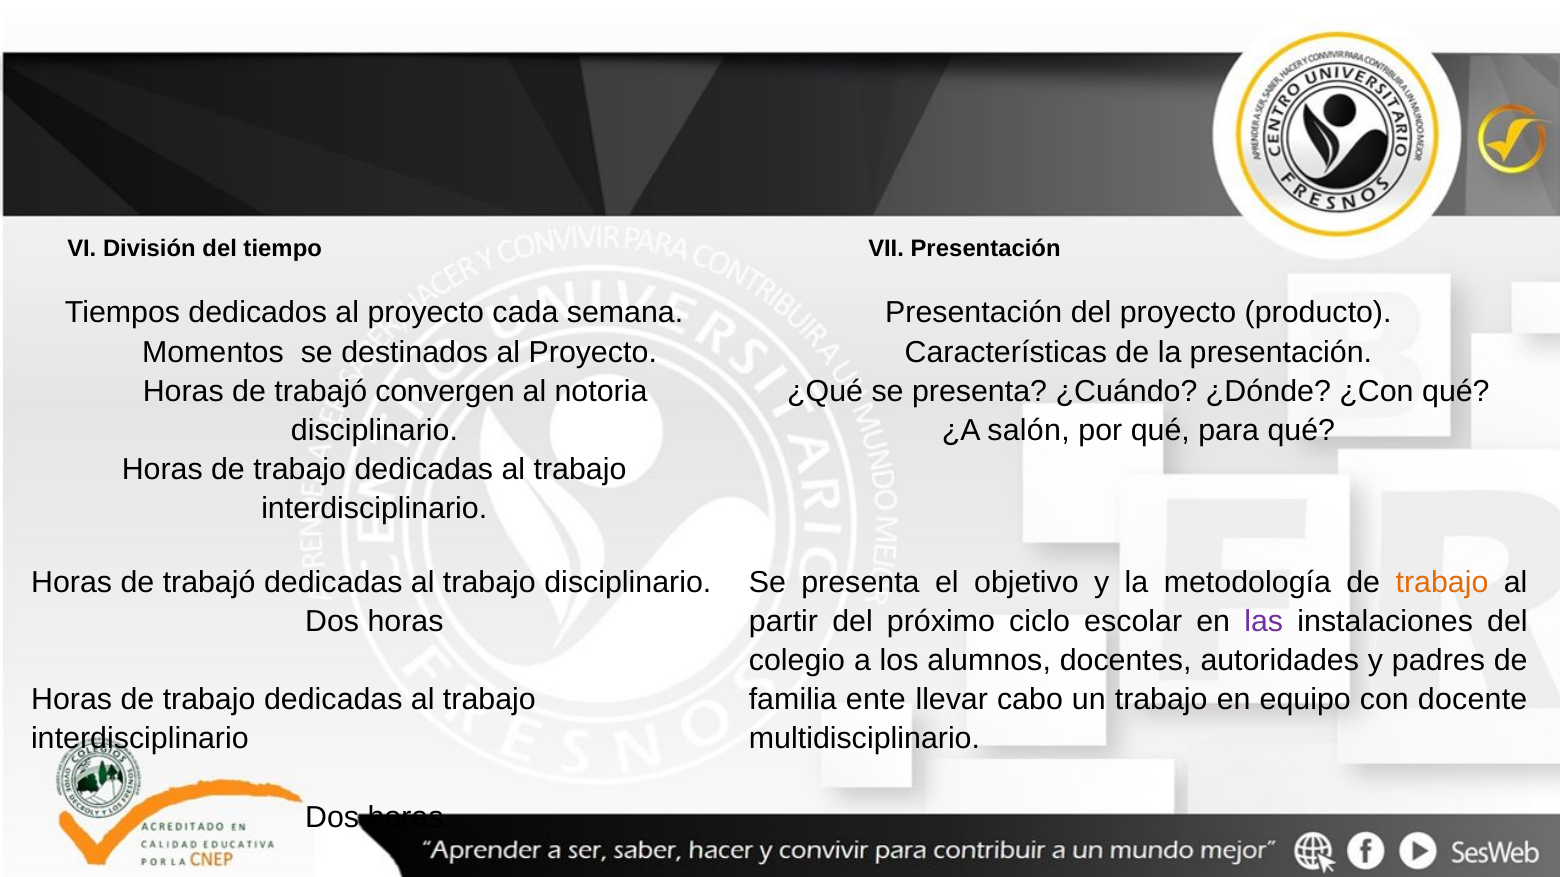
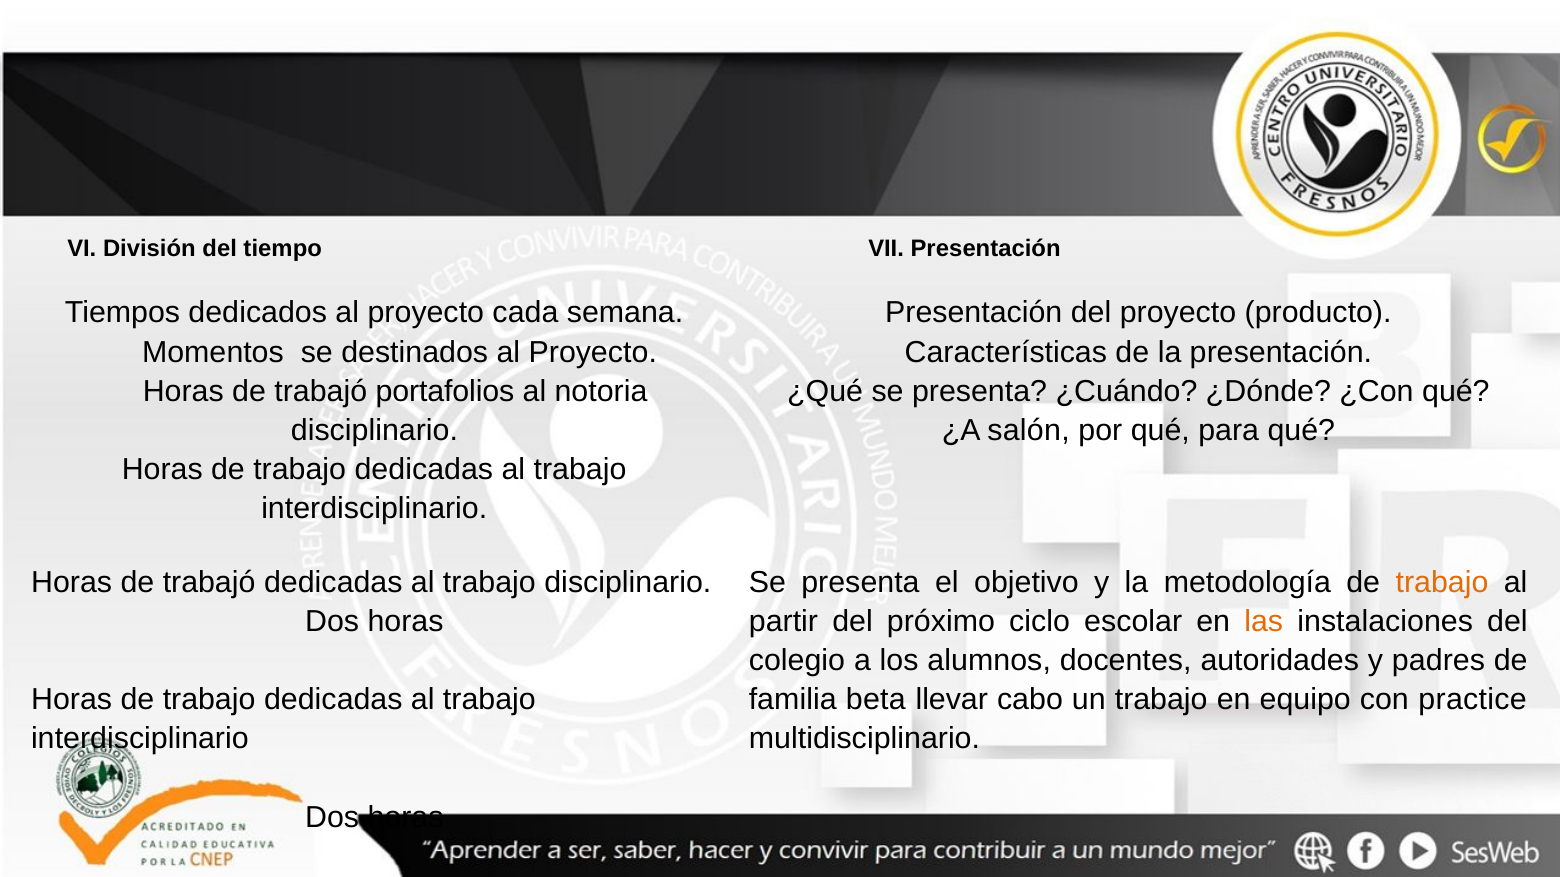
convergen: convergen -> portafolios
las colour: purple -> orange
ente: ente -> beta
docente: docente -> practice
